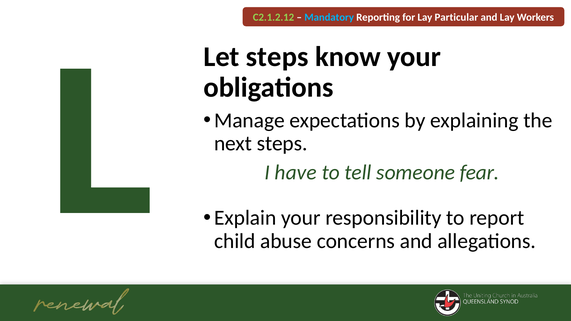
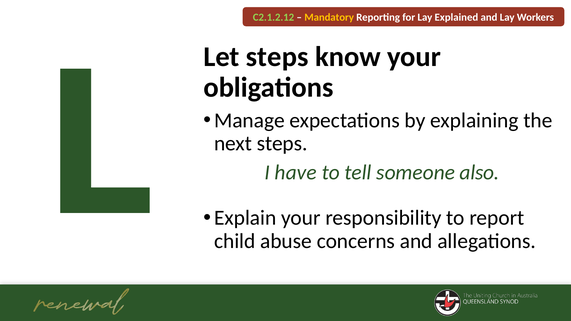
Mandatory colour: light blue -> yellow
Particular: Particular -> Explained
fear: fear -> also
